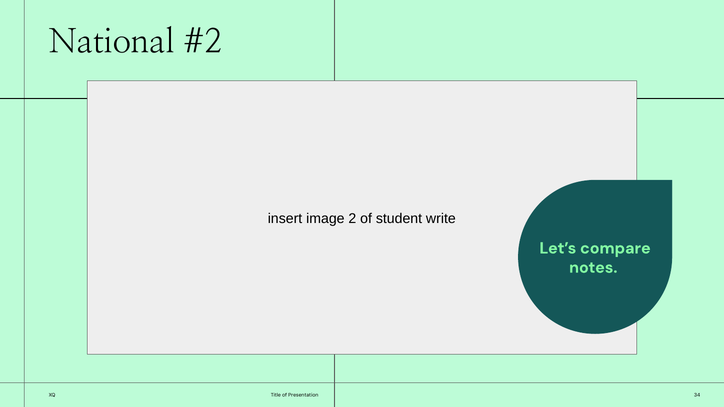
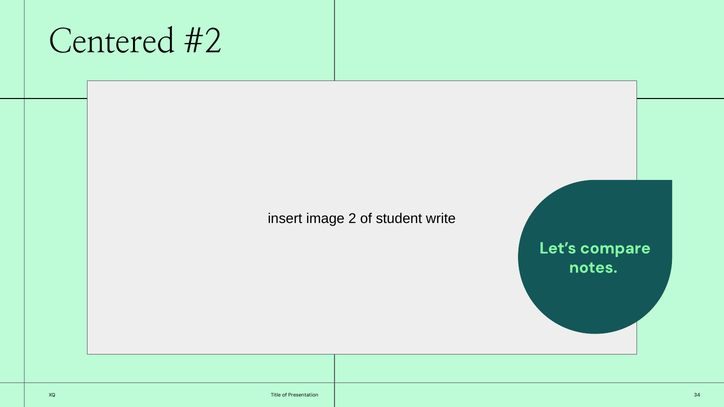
National: National -> Centered
